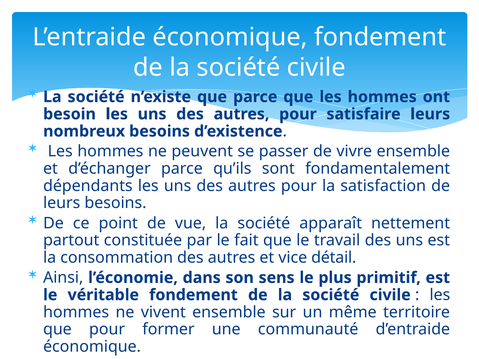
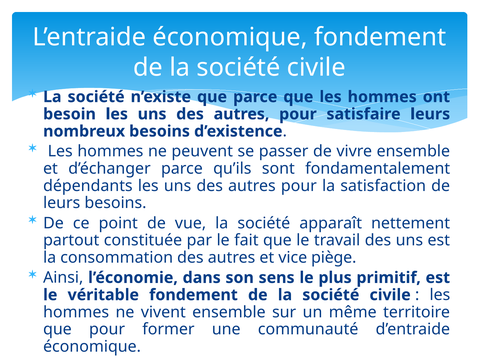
détail: détail -> piège
